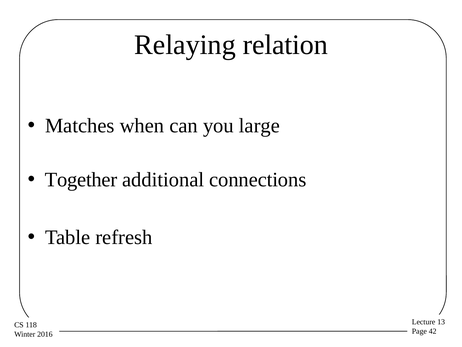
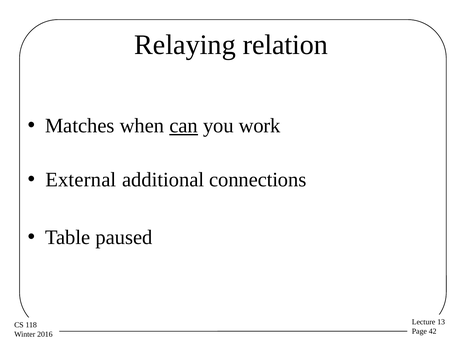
can underline: none -> present
large: large -> work
Together: Together -> External
refresh: refresh -> paused
